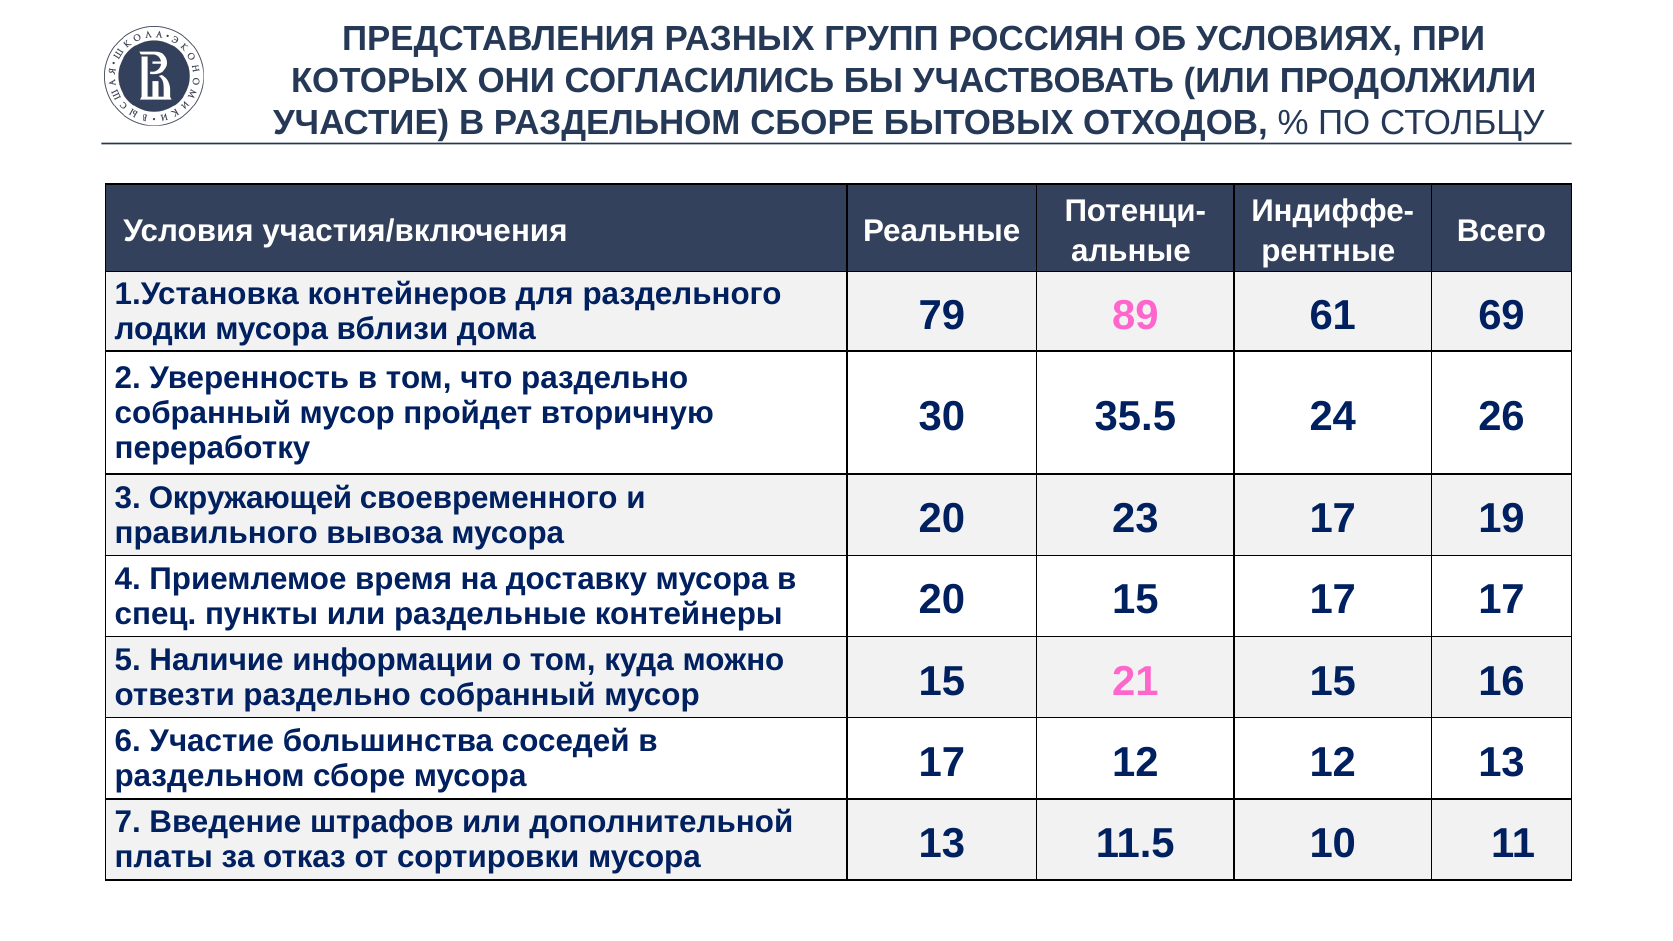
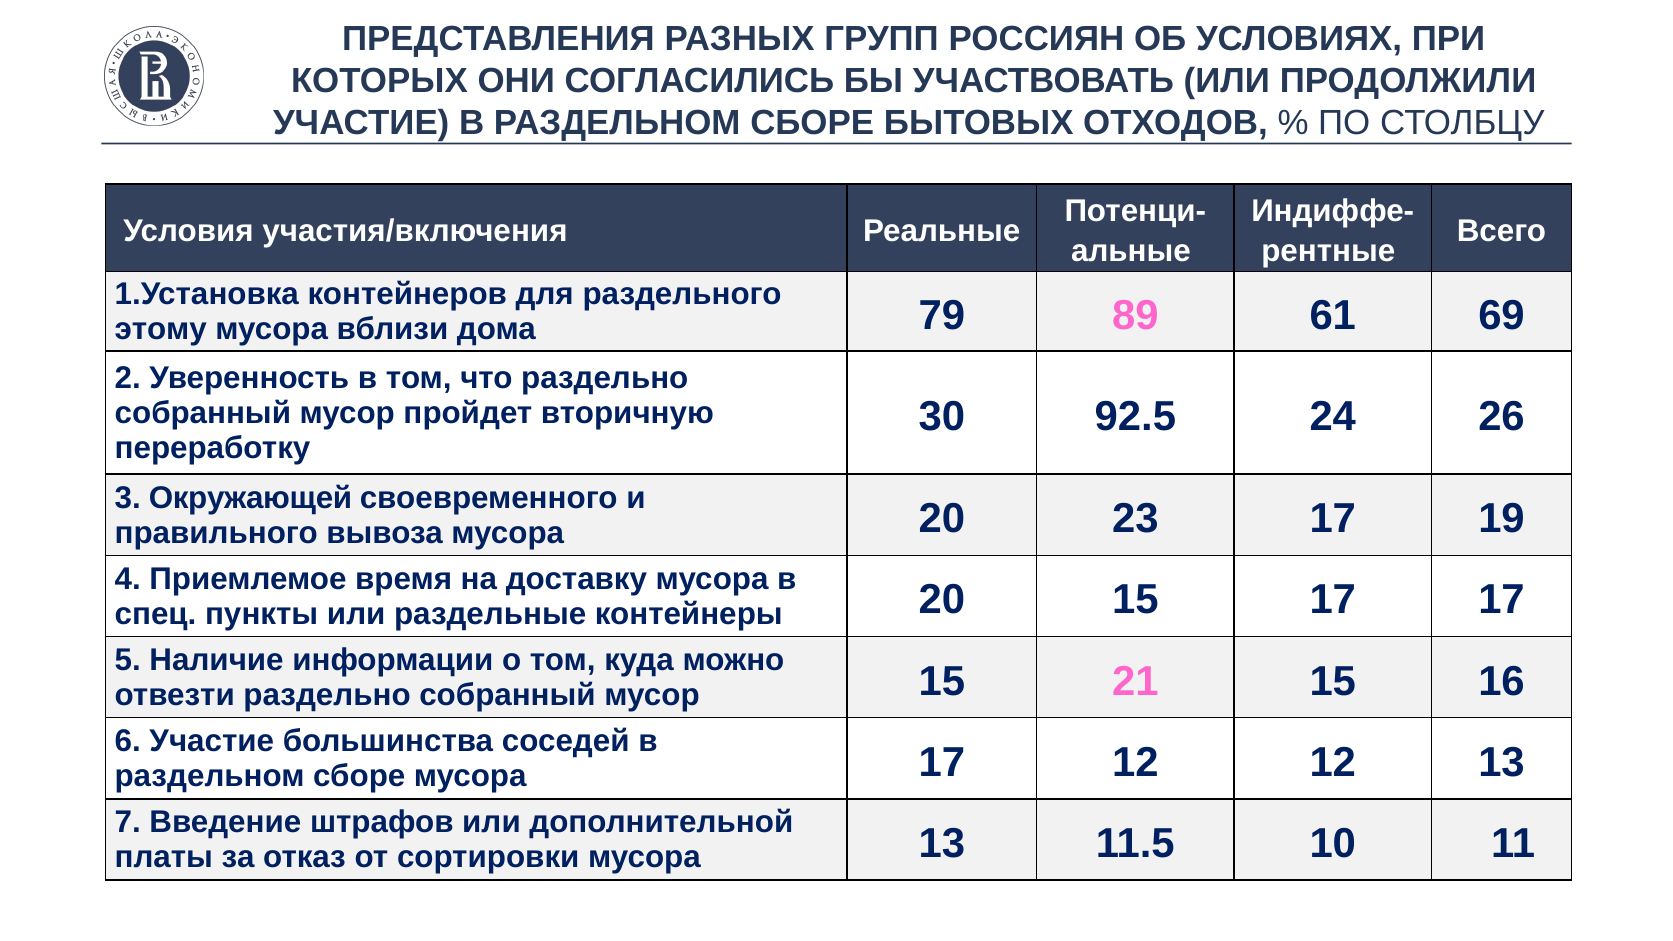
лодки: лодки -> этому
35.5: 35.5 -> 92.5
